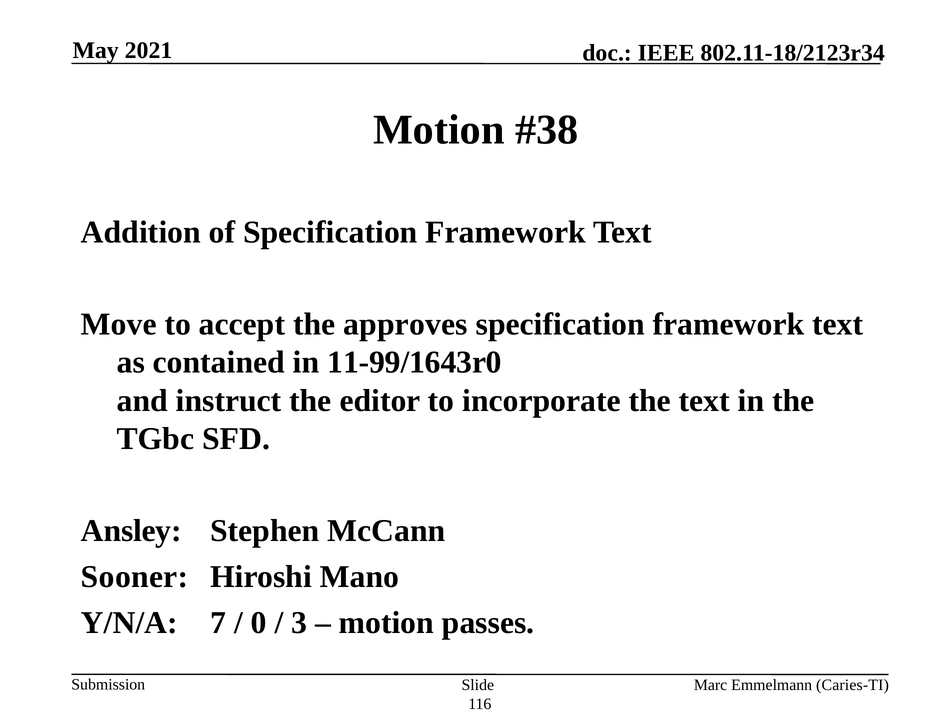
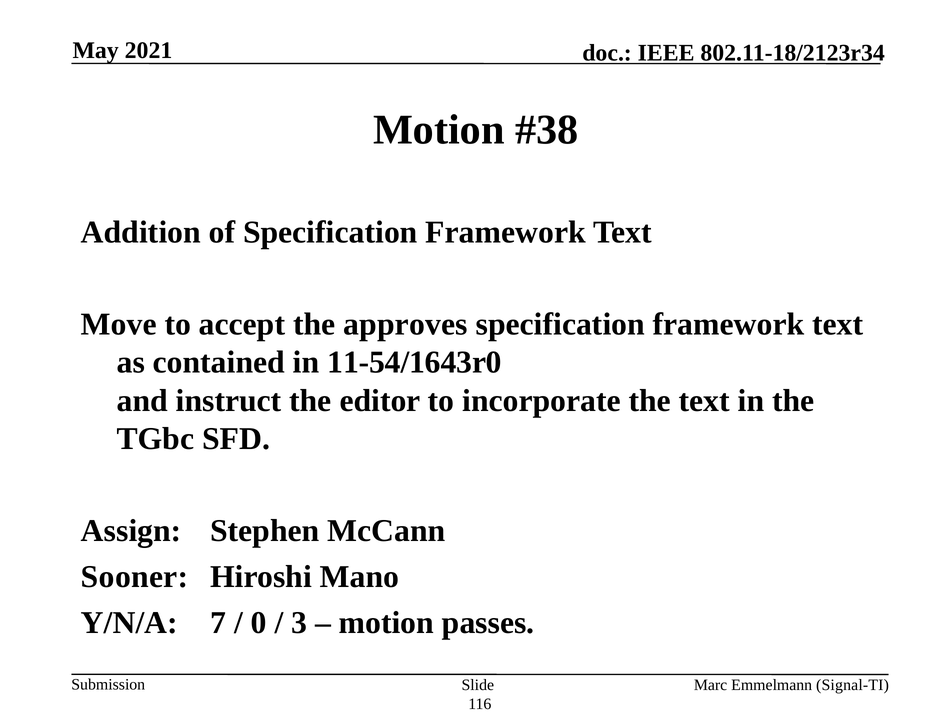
11-99/1643r0: 11-99/1643r0 -> 11-54/1643r0
Ansley: Ansley -> Assign
Caries-TI: Caries-TI -> Signal-TI
